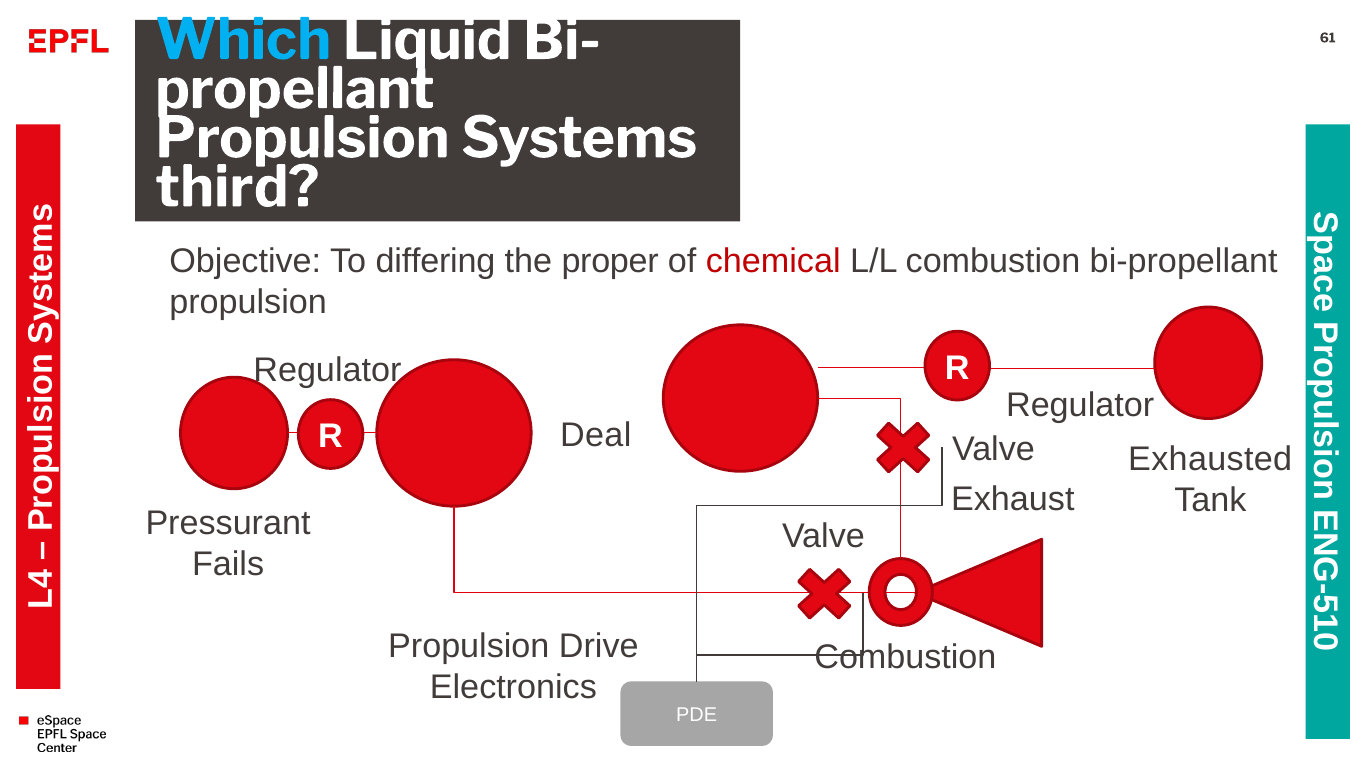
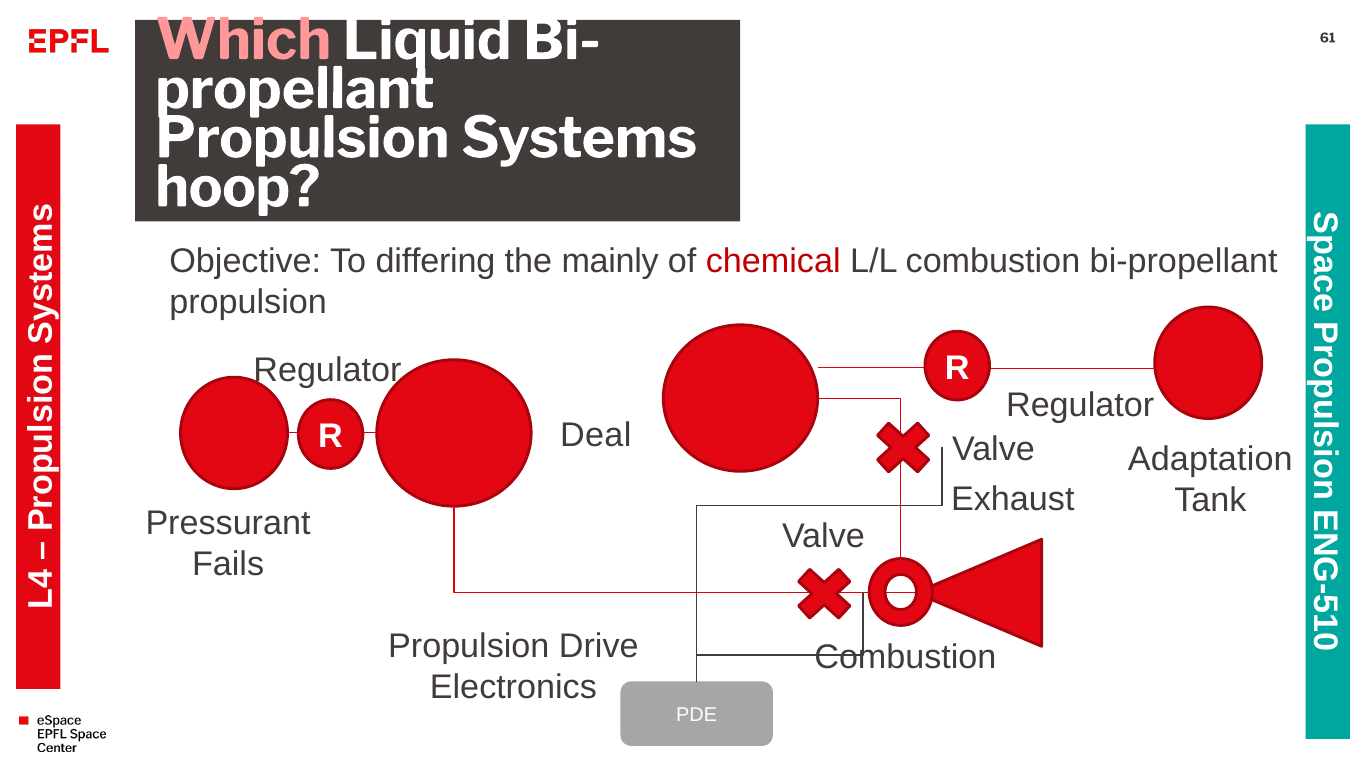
Which colour: light blue -> pink
third: third -> hoop
proper: proper -> mainly
Exhausted: Exhausted -> Adaptation
